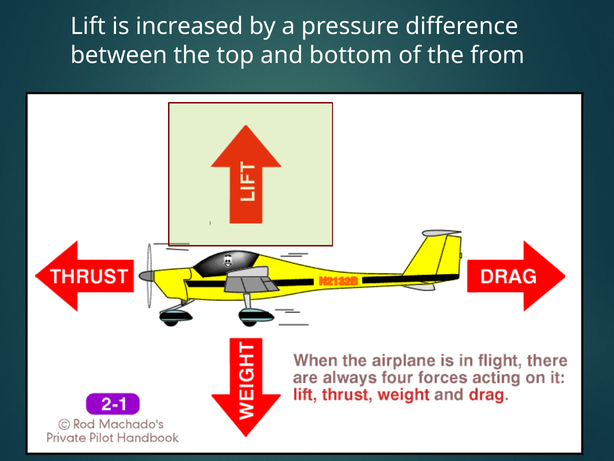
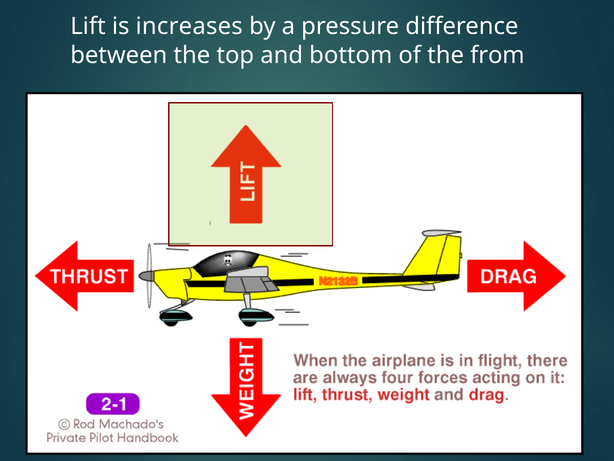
increased: increased -> increases
